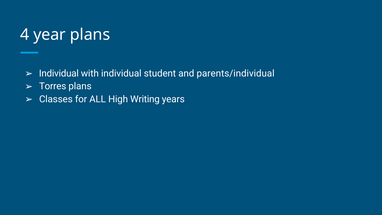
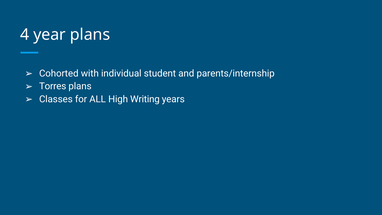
Individual at (59, 73): Individual -> Cohorted
parents/individual: parents/individual -> parents/internship
